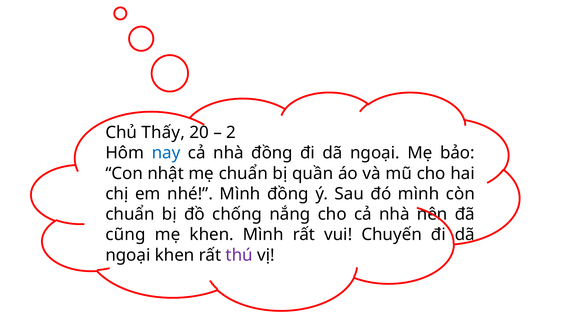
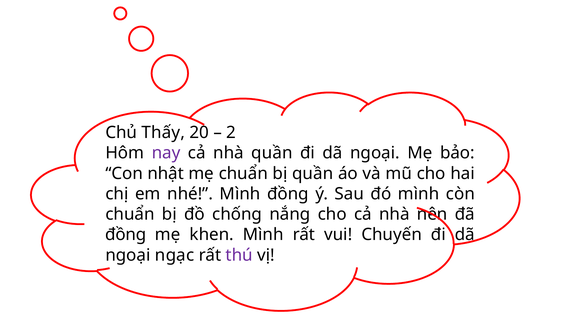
nay colour: blue -> purple
nhà đồng: đồng -> quần
cũng at (126, 235): cũng -> đồng
ngoại khen: khen -> ngạc
